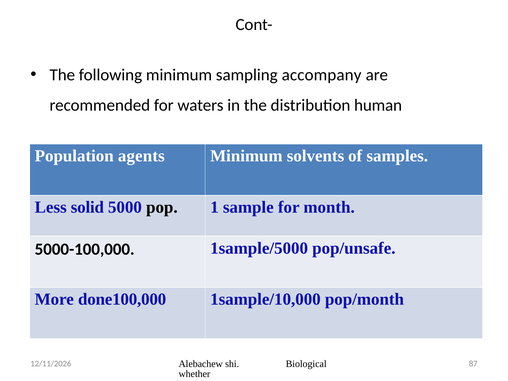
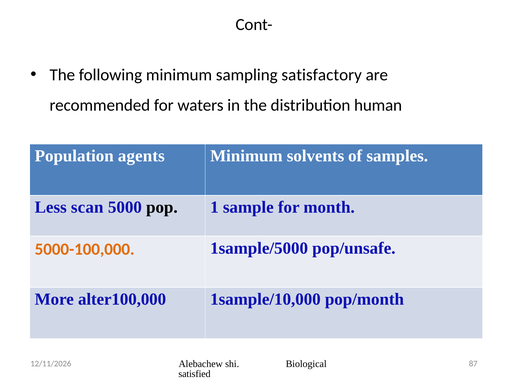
accompany: accompany -> satisfactory
solid: solid -> scan
5000-100,000 colour: black -> orange
done100,000: done100,000 -> alter100,000
whether: whether -> satisfied
